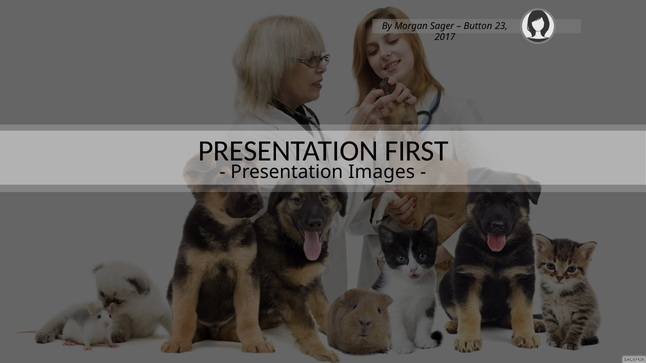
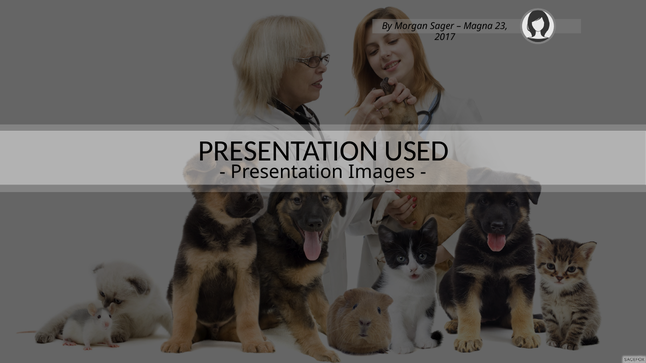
Button: Button -> Magna
FIRST: FIRST -> USED
